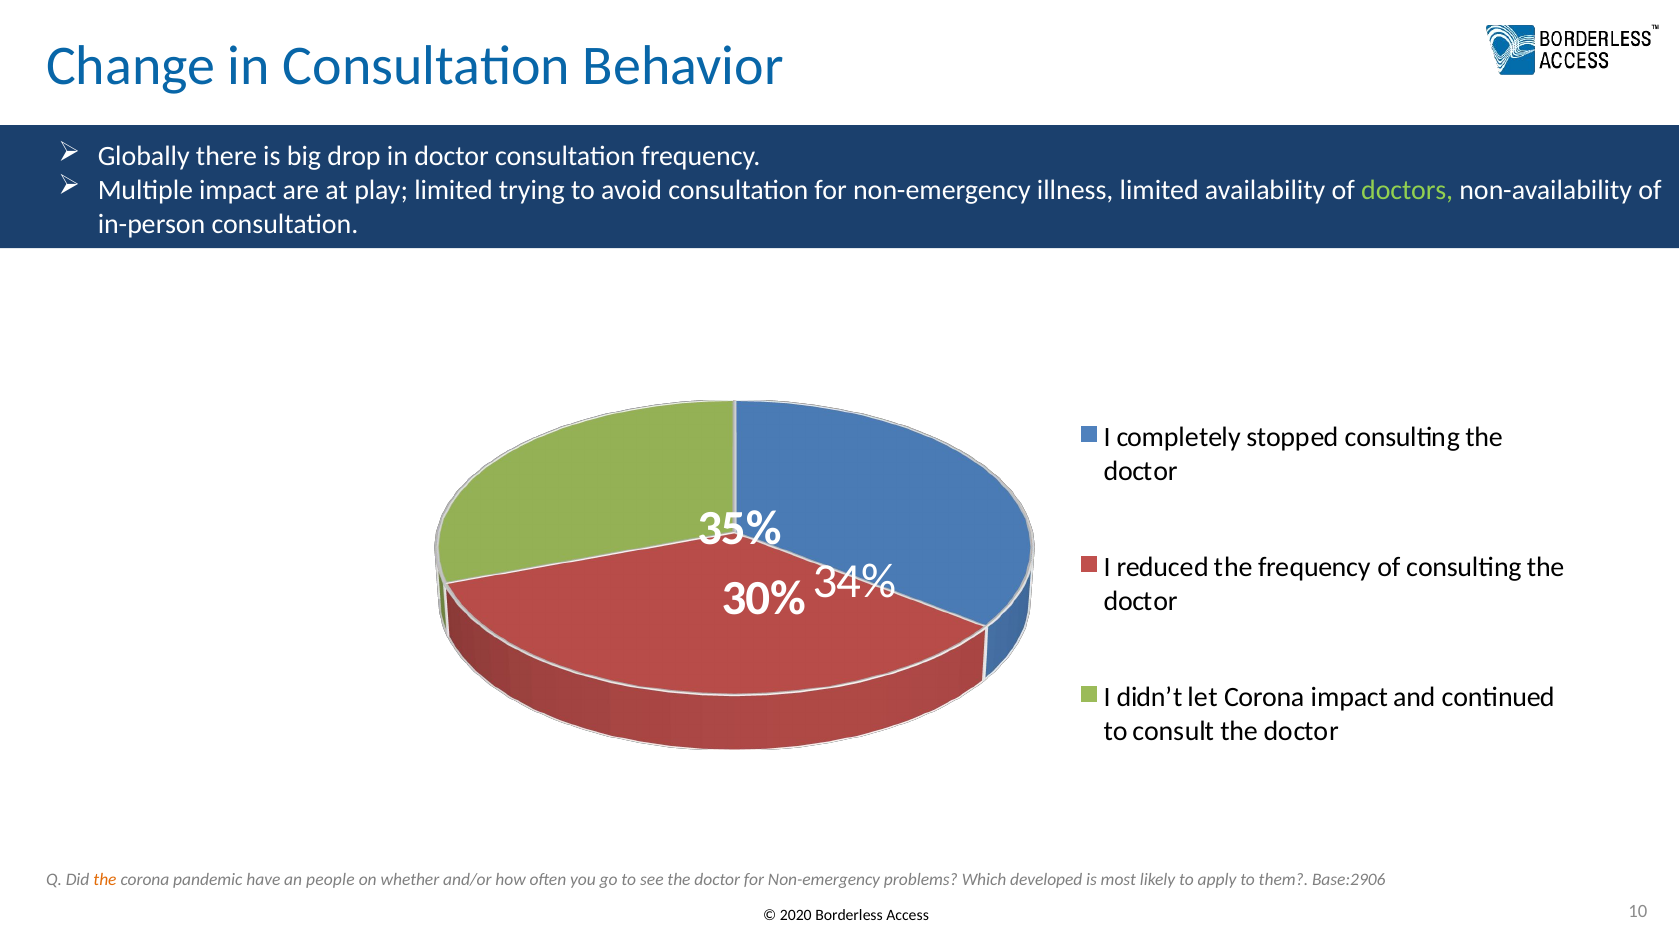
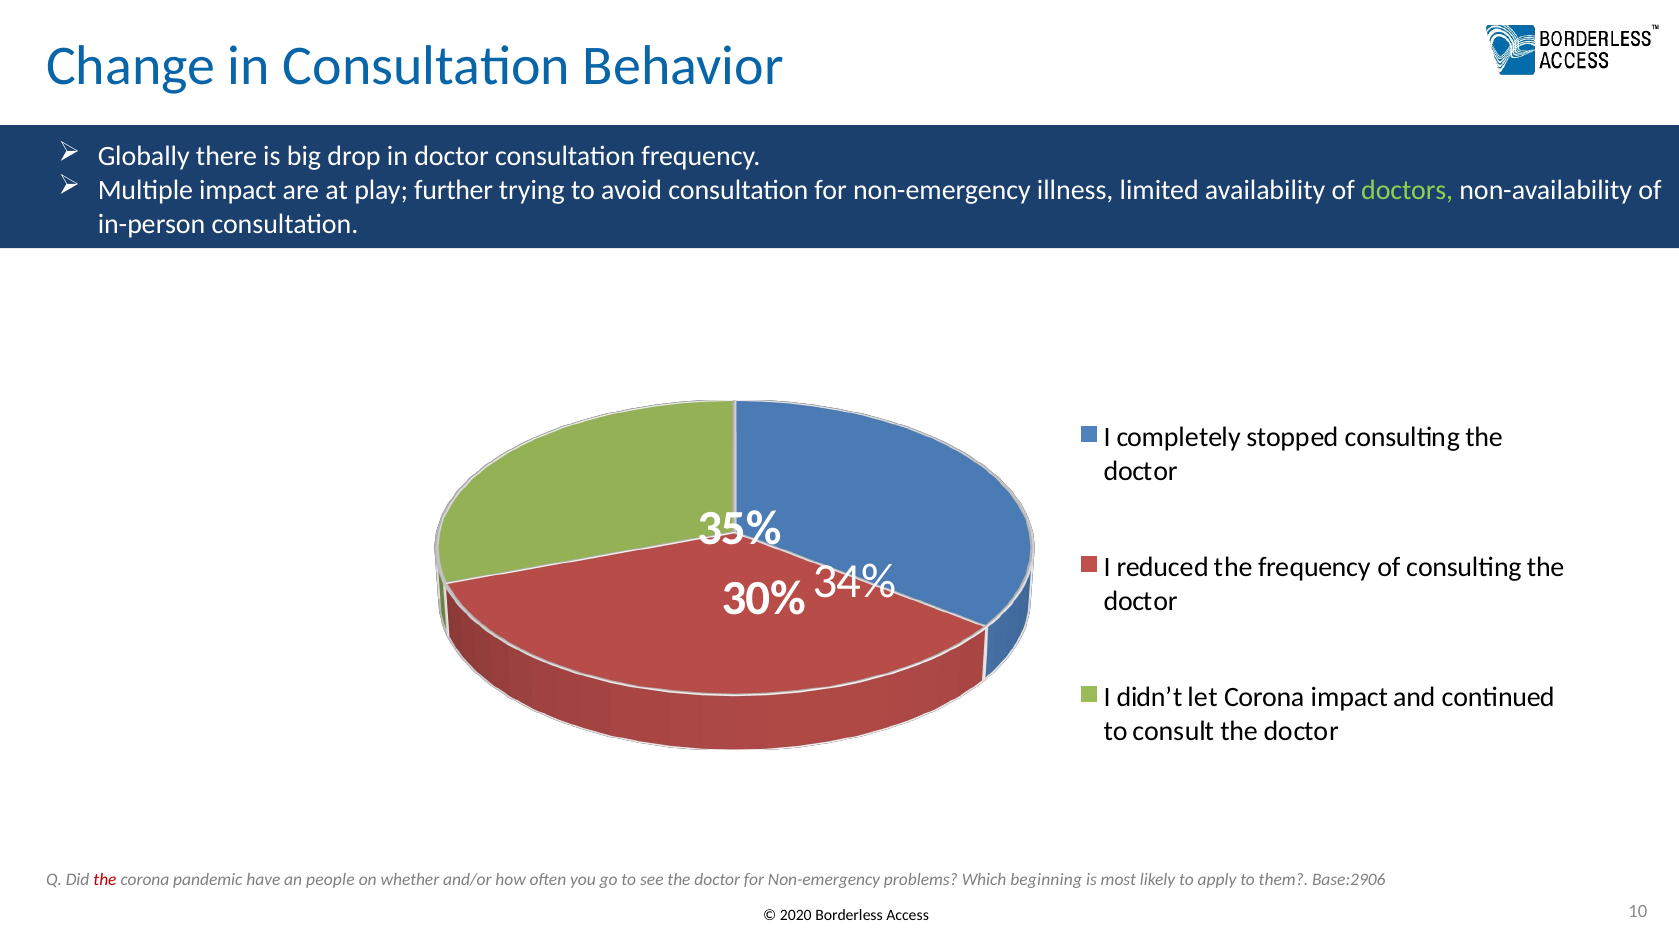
play limited: limited -> further
the at (105, 879) colour: orange -> red
developed: developed -> beginning
